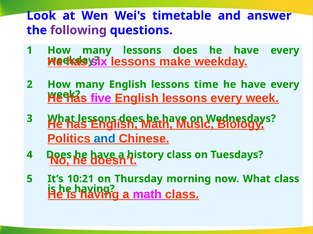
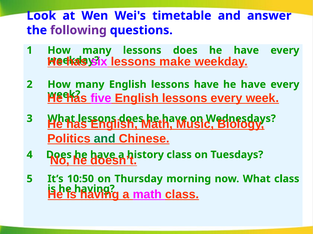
lessons time: time -> have
and at (105, 139) colour: blue -> green
10:21: 10:21 -> 10:50
